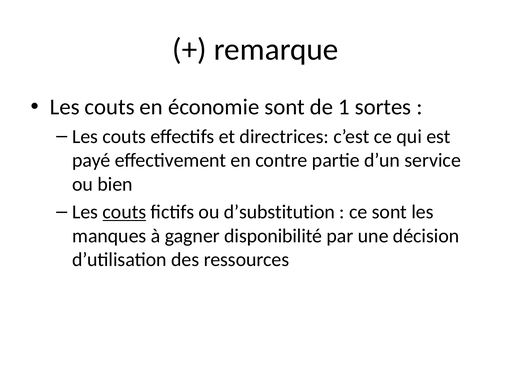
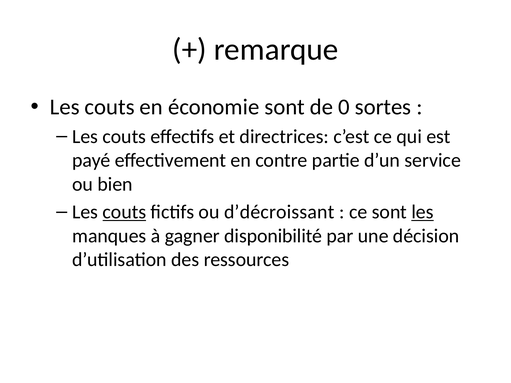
1: 1 -> 0
d’substitution: d’substitution -> d’décroissant
les at (423, 212) underline: none -> present
